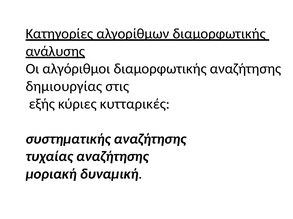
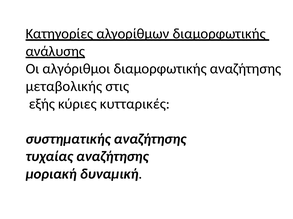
δημιουργίας: δημιουργίας -> μεταβολικής
